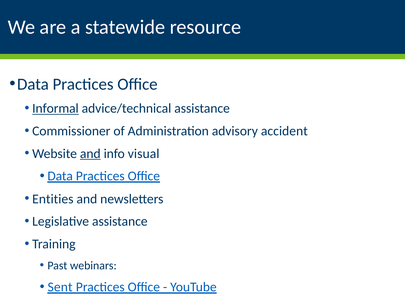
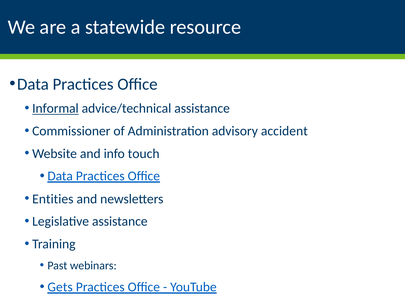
and at (90, 153) underline: present -> none
visual: visual -> touch
Sent: Sent -> Gets
